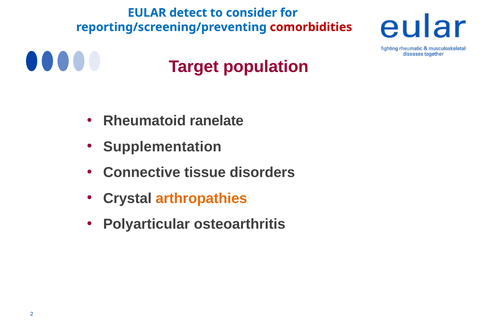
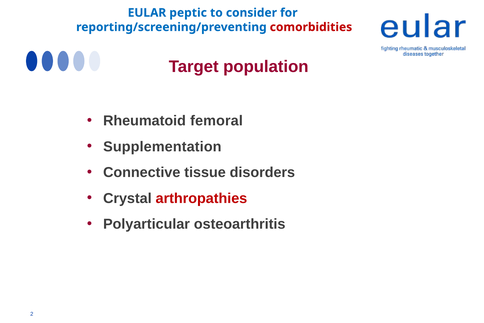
detect: detect -> peptic
ranelate: ranelate -> femoral
arthropathies colour: orange -> red
